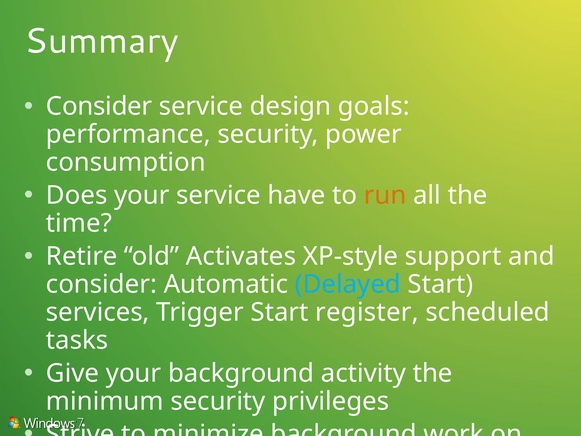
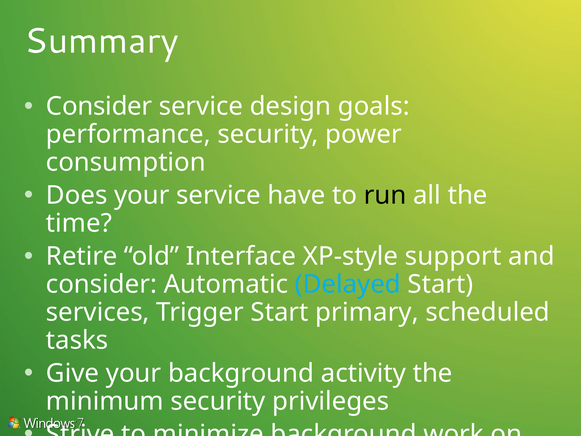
run colour: orange -> black
Activates: Activates -> Interface
register: register -> primary
